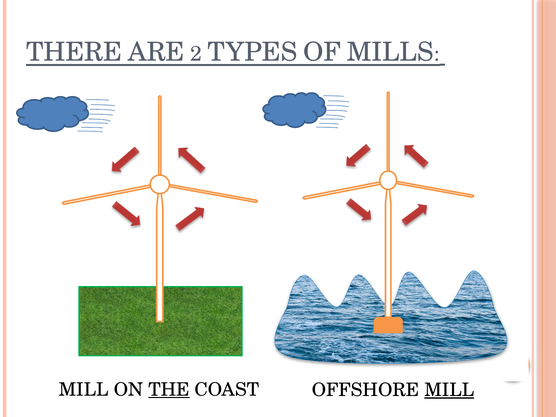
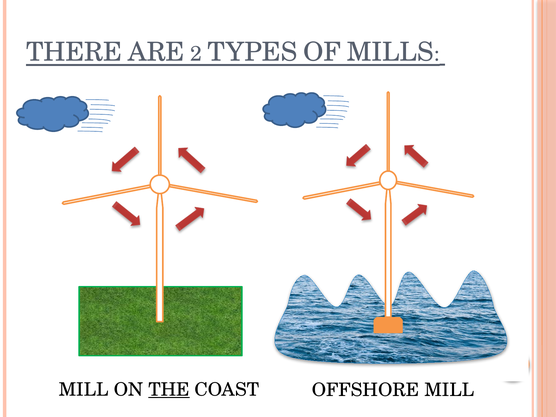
MILL at (449, 390) underline: present -> none
